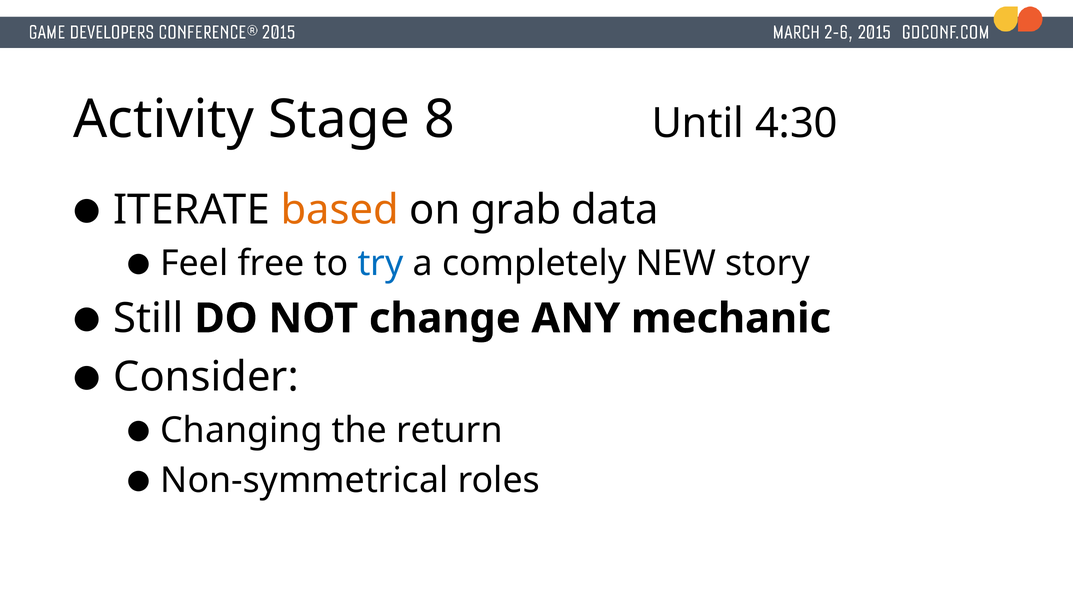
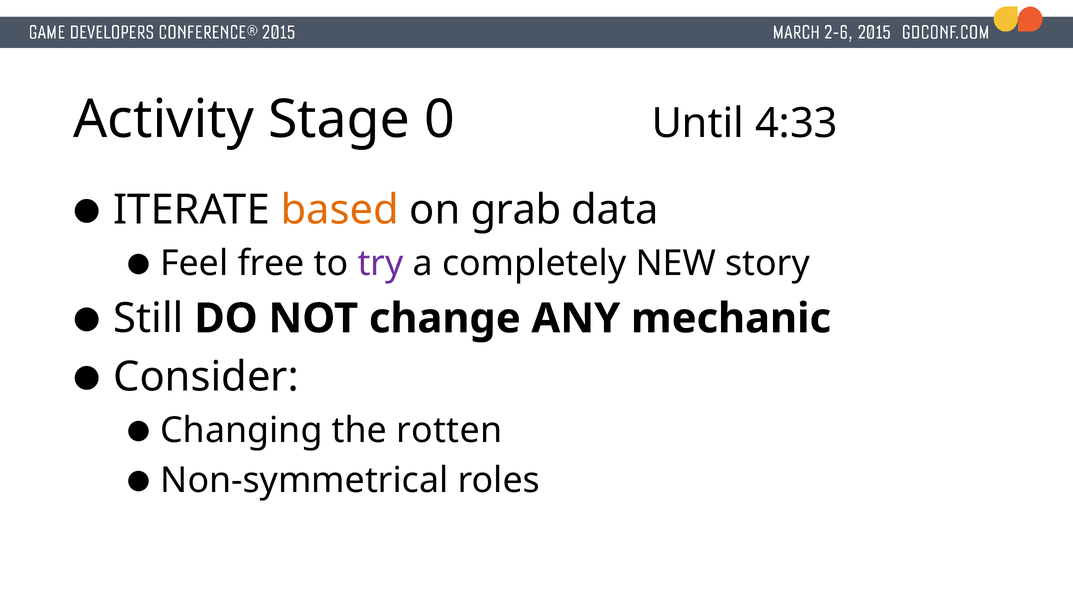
8: 8 -> 0
4:30: 4:30 -> 4:33
try colour: blue -> purple
return: return -> rotten
